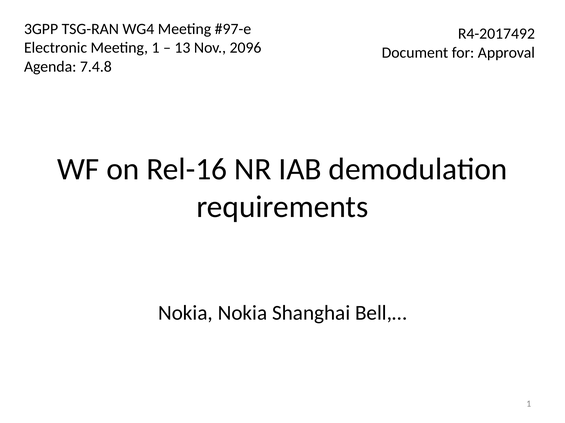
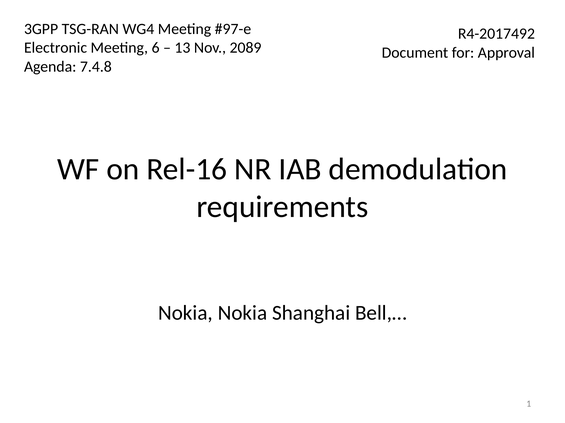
Meeting 1: 1 -> 6
2096: 2096 -> 2089
